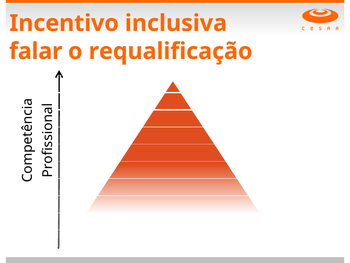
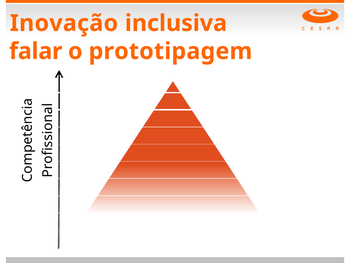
Incentivo: Incentivo -> Inovação
requalificação: requalificação -> prototipagem
